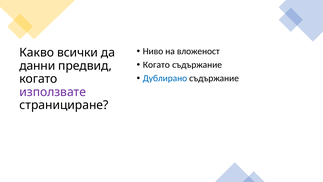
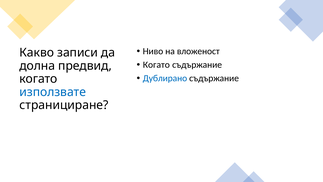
всички: всички -> записи
данни: данни -> долна
използвате colour: purple -> blue
